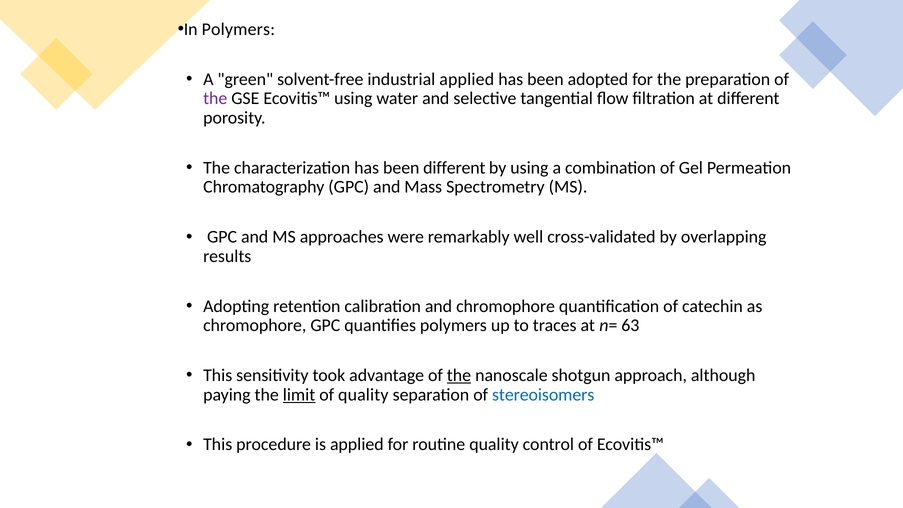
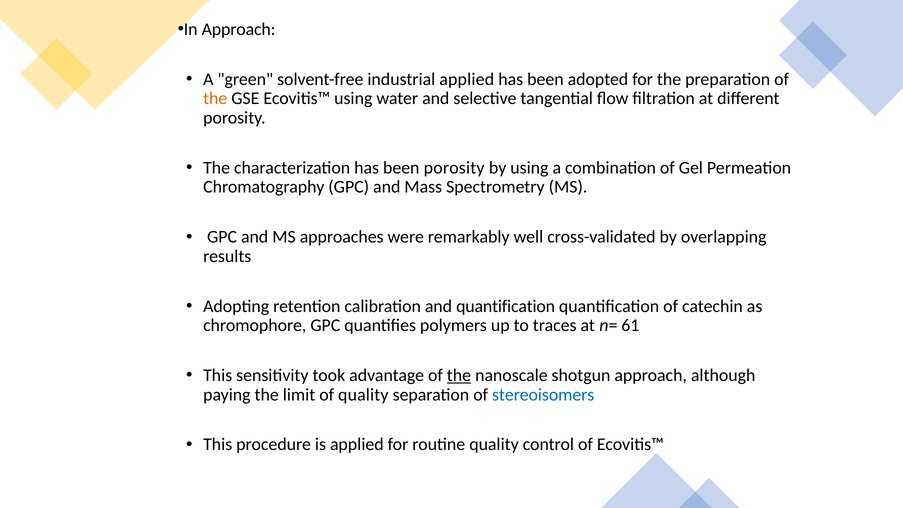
In Polymers: Polymers -> Approach
the at (215, 99) colour: purple -> orange
been different: different -> porosity
and chromophore: chromophore -> quantification
63: 63 -> 61
limit underline: present -> none
